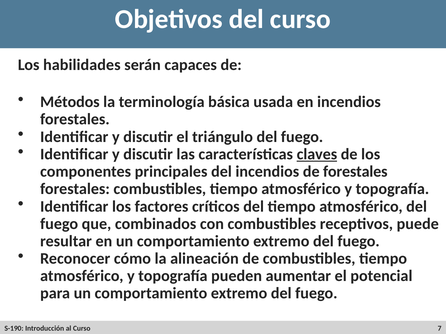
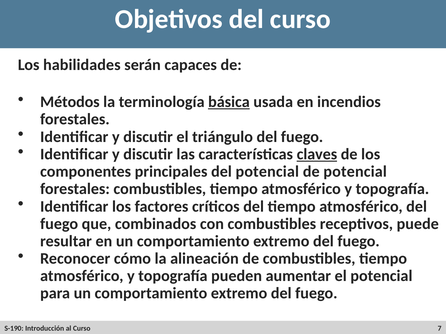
básica underline: none -> present
del incendios: incendios -> potencial
de forestales: forestales -> potencial
